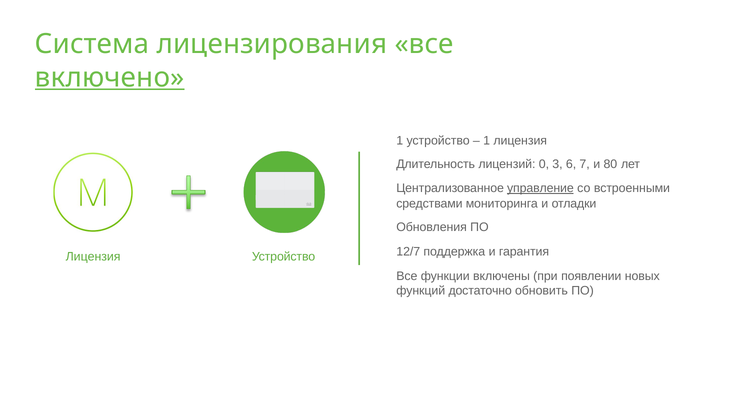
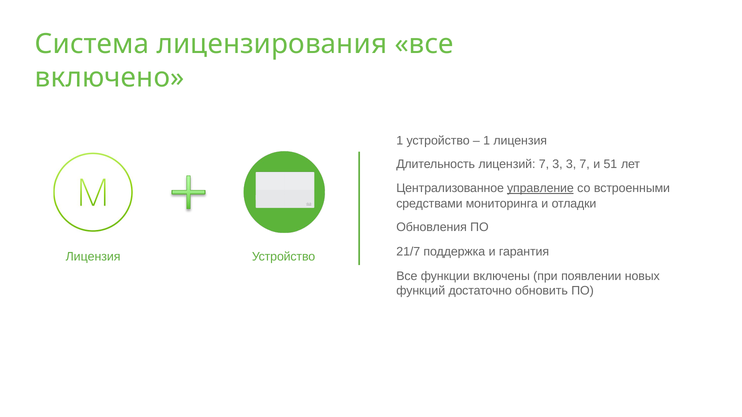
включено underline: present -> none
лицензий 0: 0 -> 7
3 6: 6 -> 3
80: 80 -> 51
12/7: 12/7 -> 21/7
